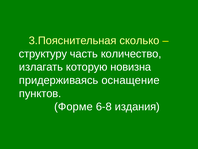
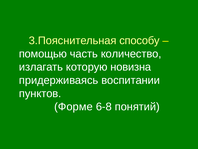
сколько: сколько -> способу
структуру: структуру -> помощью
оснащение: оснащение -> воспитании
издания: издания -> понятий
